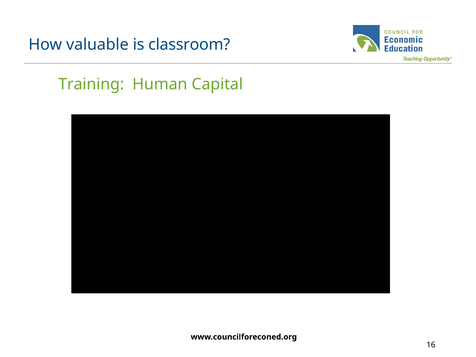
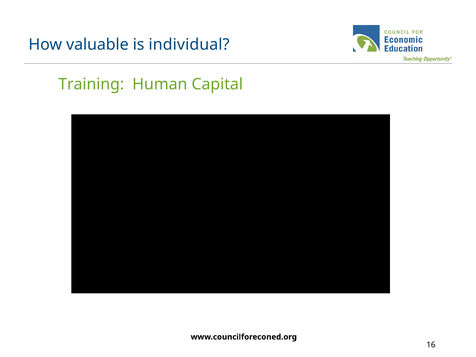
classroom: classroom -> individual
